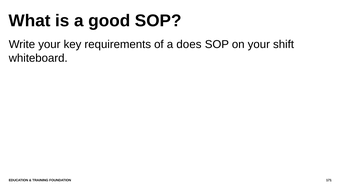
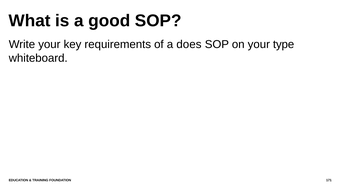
shift: shift -> type
